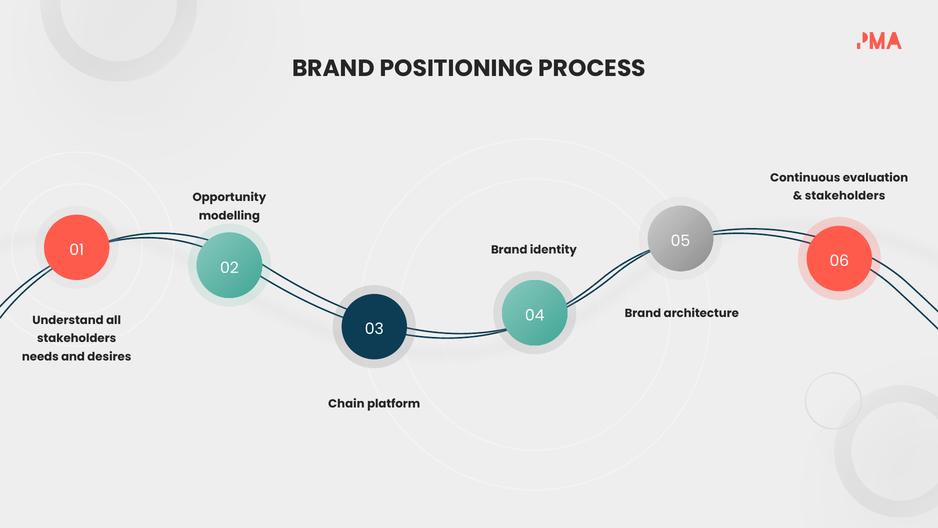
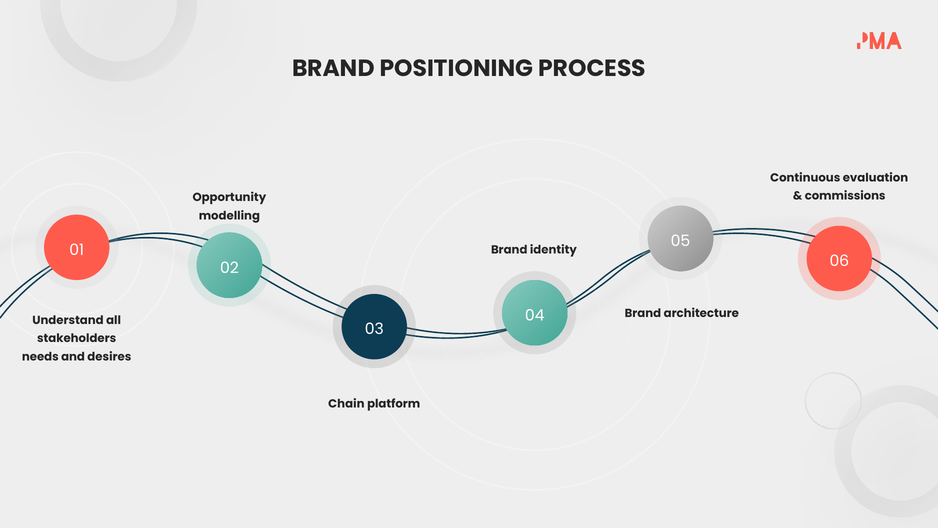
stakeholders at (845, 196): stakeholders -> commissions
